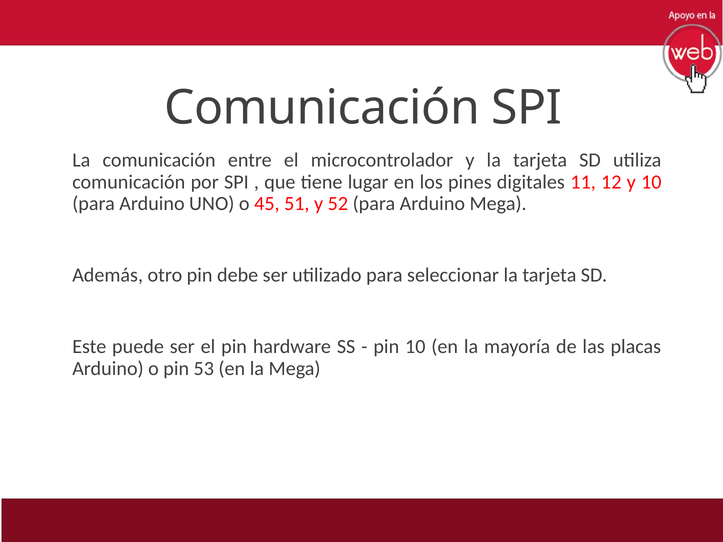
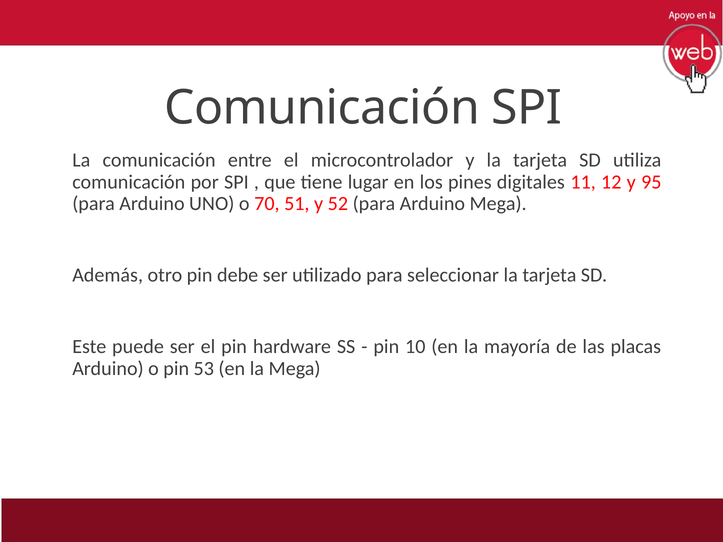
y 10: 10 -> 95
45: 45 -> 70
